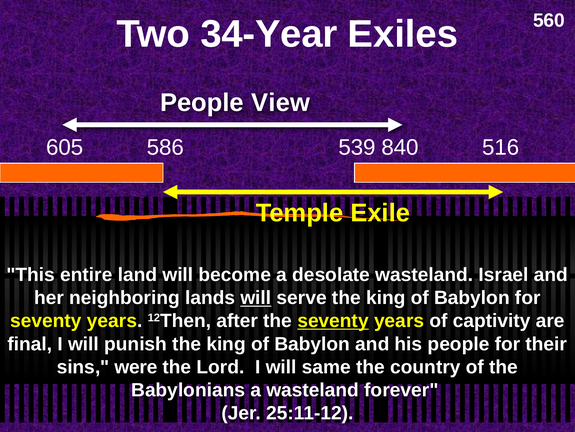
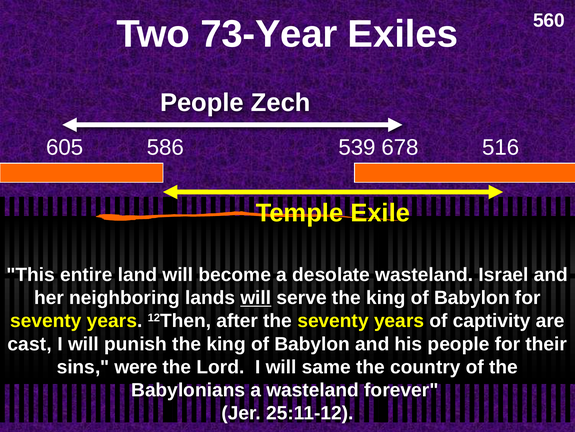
34-Year: 34-Year -> 73-Year
View: View -> Zech
840: 840 -> 678
seventy at (333, 320) underline: present -> none
final: final -> cast
